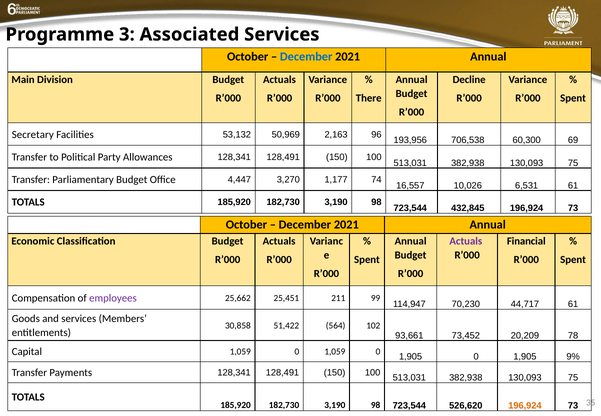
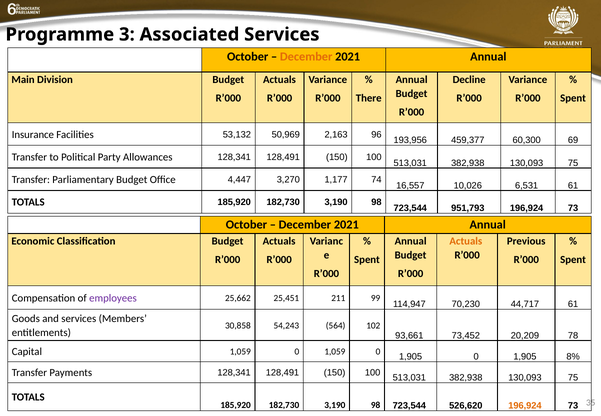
December at (306, 57) colour: blue -> orange
Secretary: Secretary -> Insurance
706,538: 706,538 -> 459,377
432,845: 432,845 -> 951,793
Actuals at (466, 241) colour: purple -> orange
Financial: Financial -> Previous
51,422: 51,422 -> 54,243
9%: 9% -> 8%
